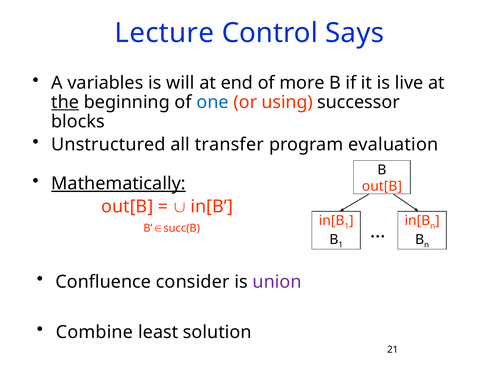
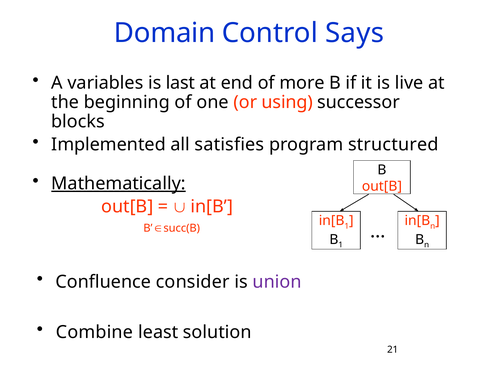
Lecture: Lecture -> Domain
will: will -> last
the underline: present -> none
one colour: blue -> black
Unstructured: Unstructured -> Implemented
transfer: transfer -> satisfies
evaluation: evaluation -> structured
